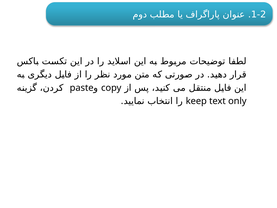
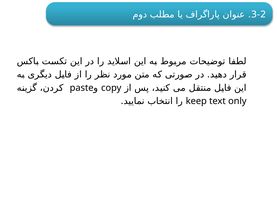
1-2: 1-2 -> 3-2
